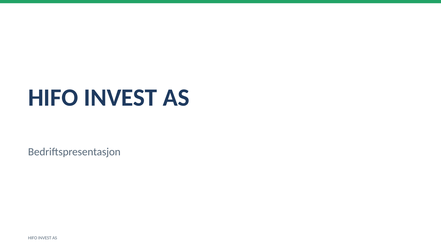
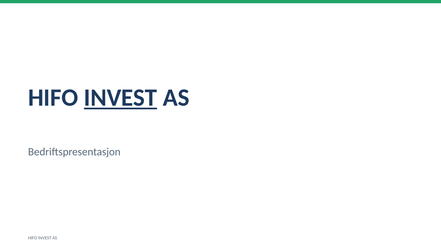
INVEST at (121, 98) underline: none -> present
